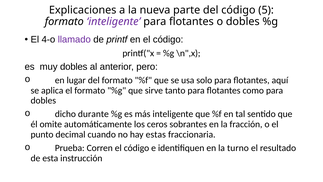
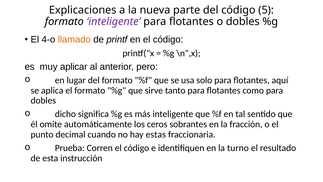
llamado colour: purple -> orange
muy dobles: dobles -> aplicar
durante: durante -> significa
